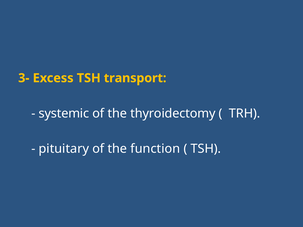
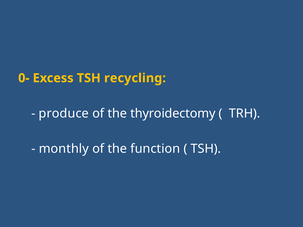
3-: 3- -> 0-
transport: transport -> recycling
systemic: systemic -> produce
pituitary: pituitary -> monthly
